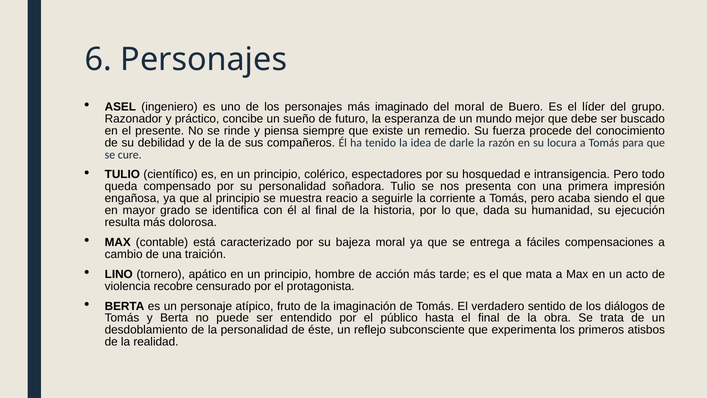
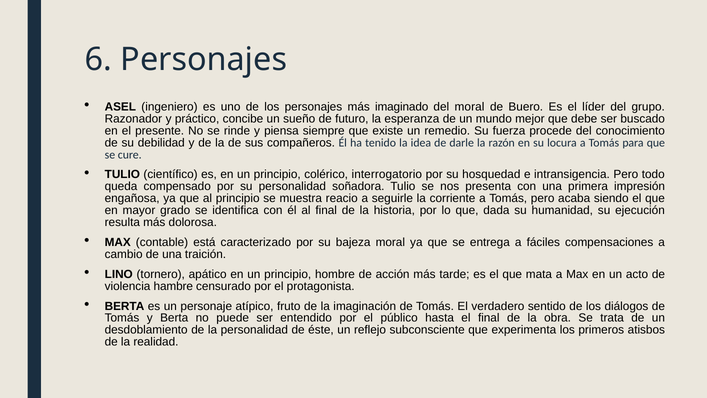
espectadores: espectadores -> interrogatorio
recobre: recobre -> hambre
